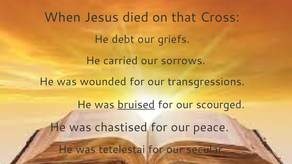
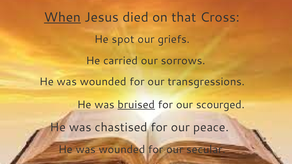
When underline: none -> present
debt: debt -> spot
tetelestai at (122, 150): tetelestai -> wounded
